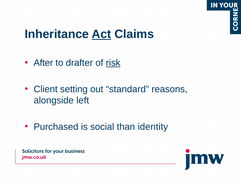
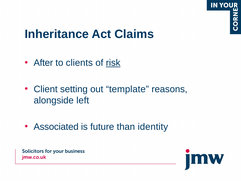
Act underline: present -> none
drafter: drafter -> clients
standard: standard -> template
Purchased: Purchased -> Associated
social: social -> future
